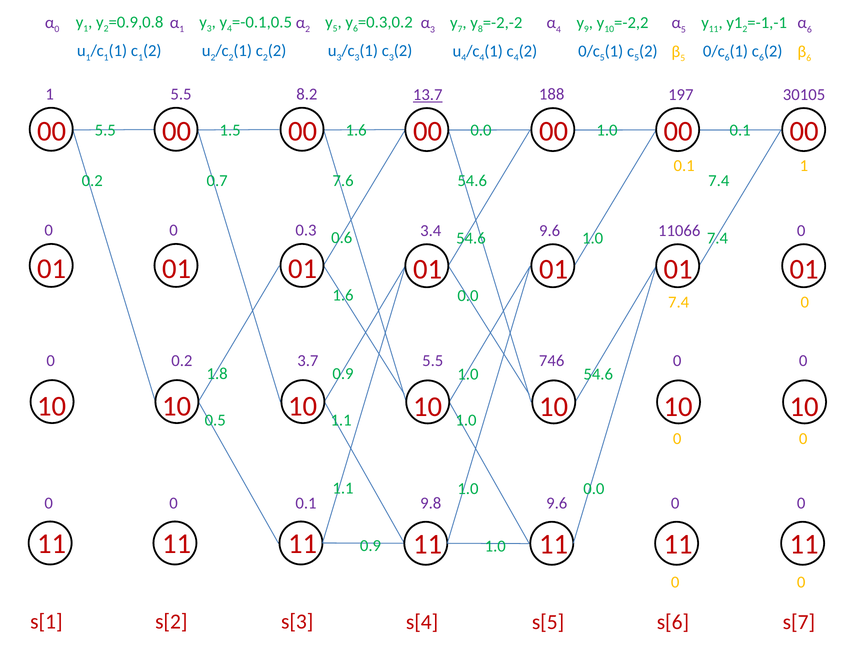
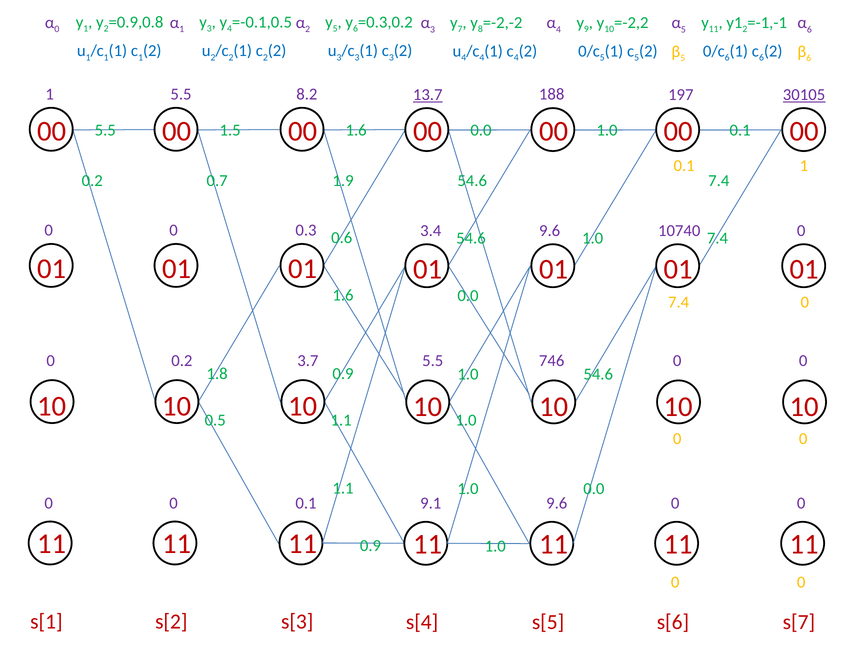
30105 underline: none -> present
7.6: 7.6 -> 1.9
11066: 11066 -> 10740
9.8: 9.8 -> 9.1
